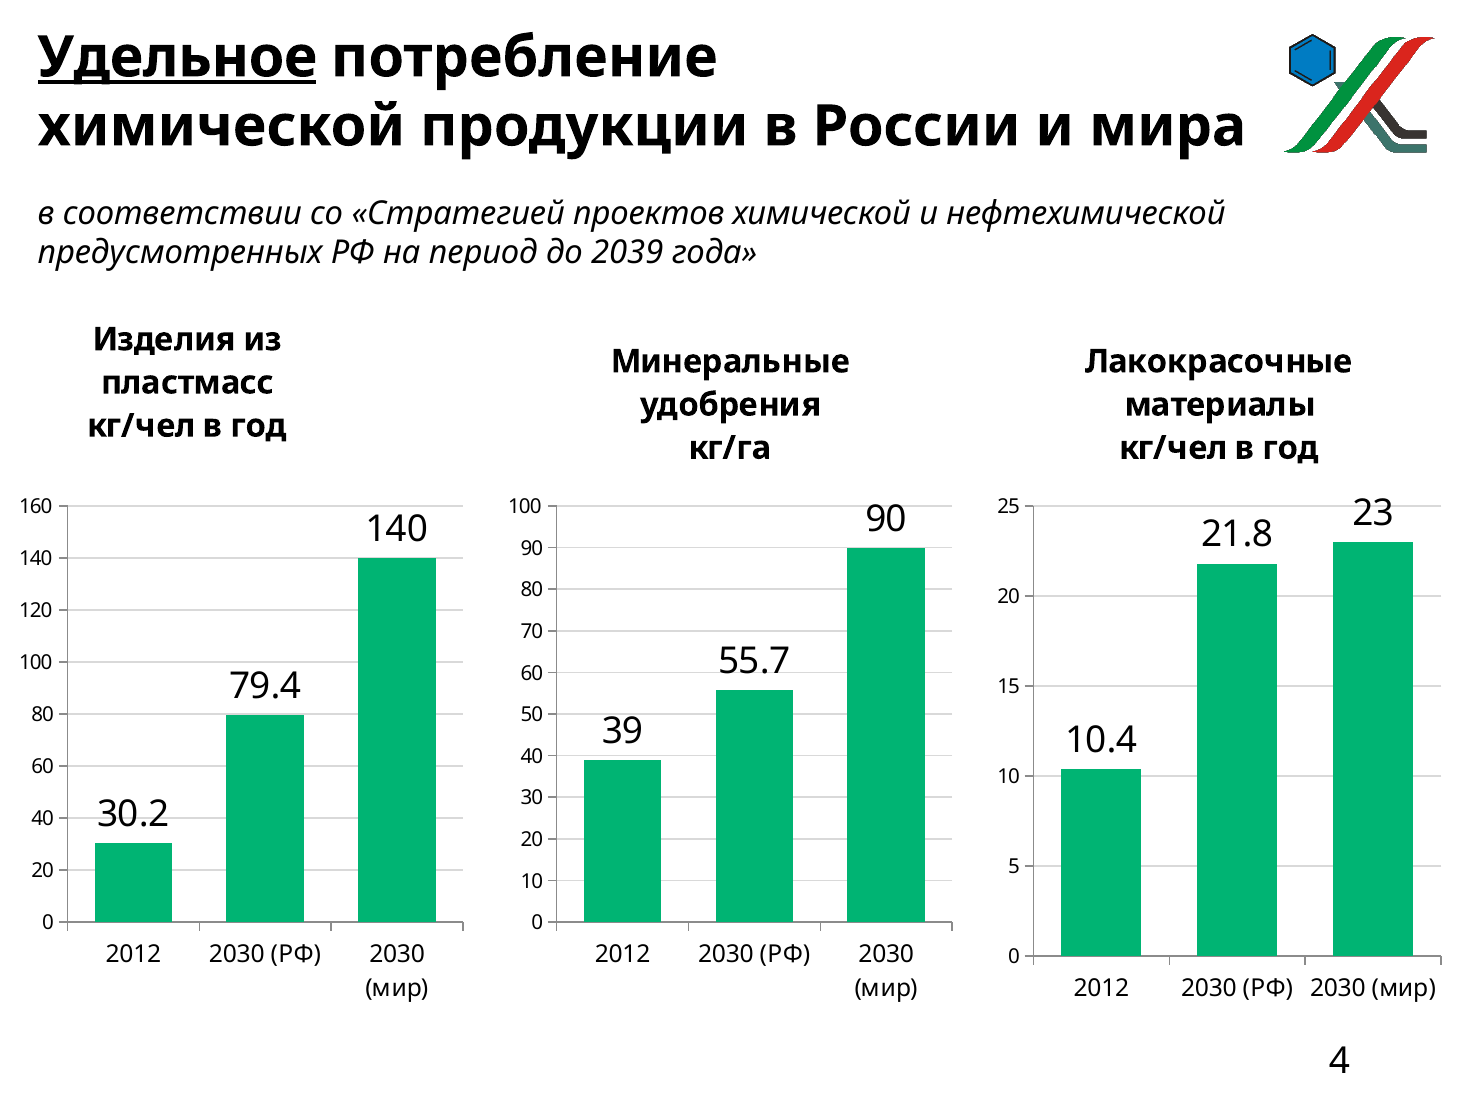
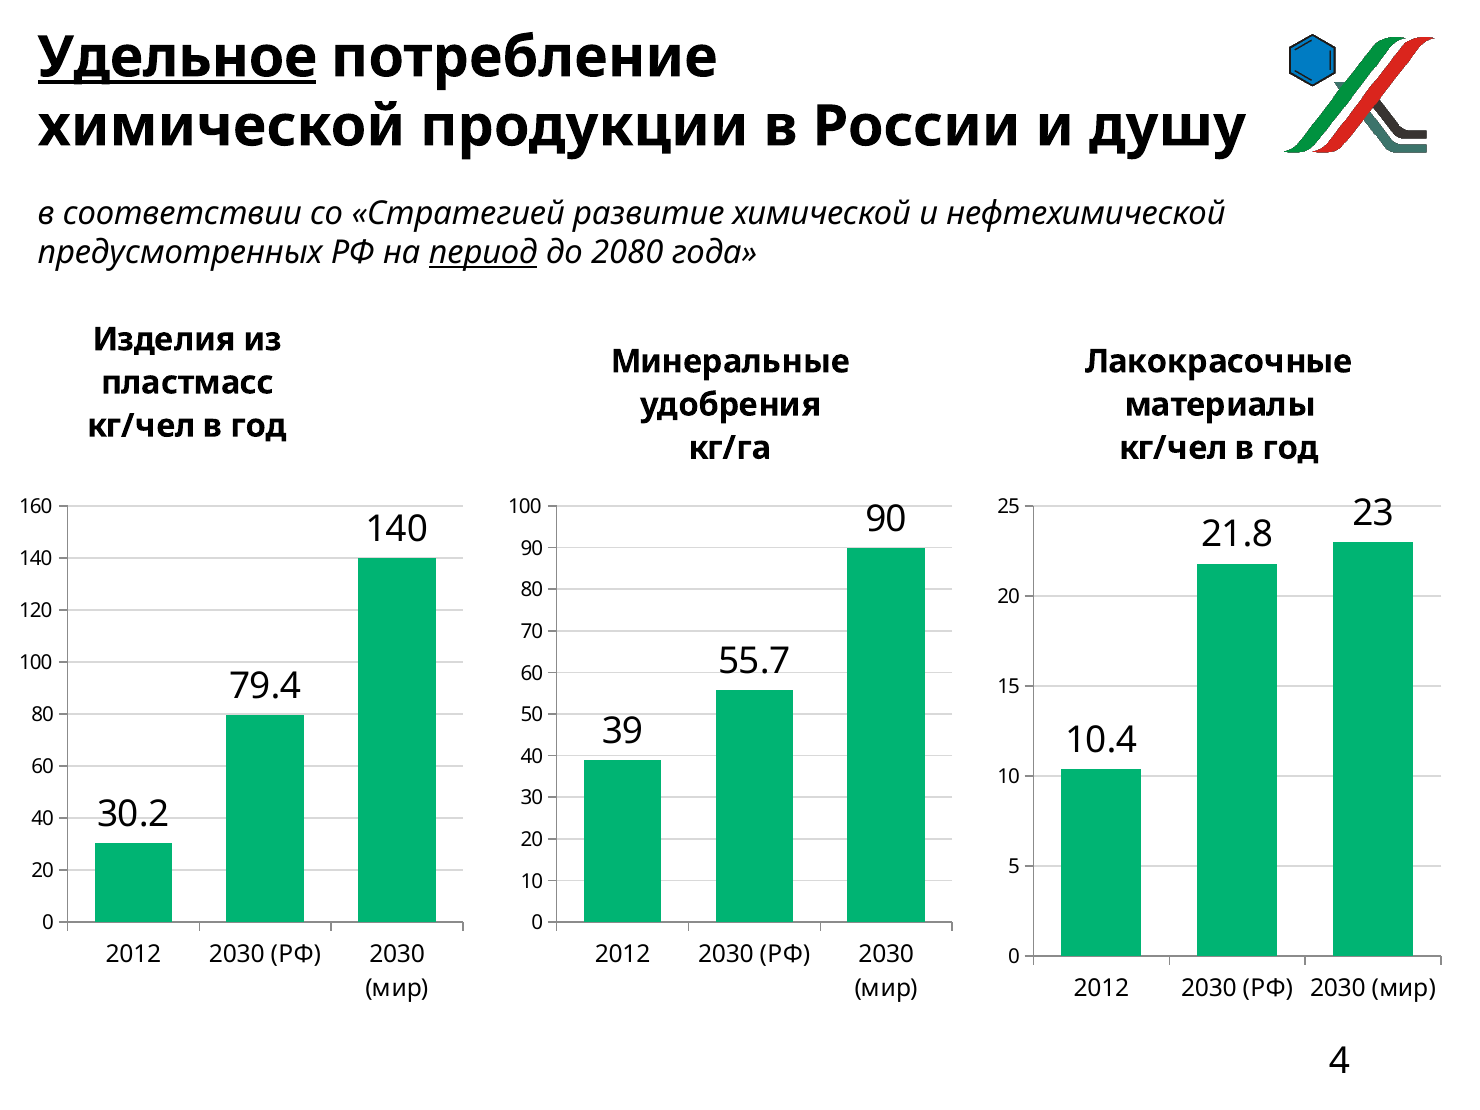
мира: мира -> душу
проектов: проектов -> развитие
период underline: none -> present
2039: 2039 -> 2080
